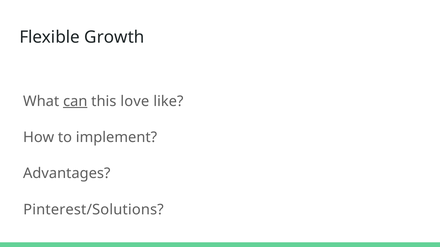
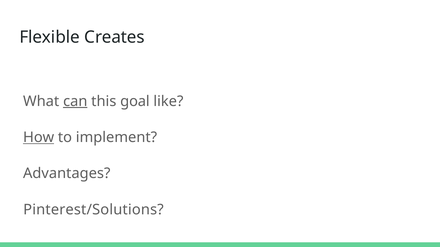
Growth: Growth -> Creates
love: love -> goal
How underline: none -> present
